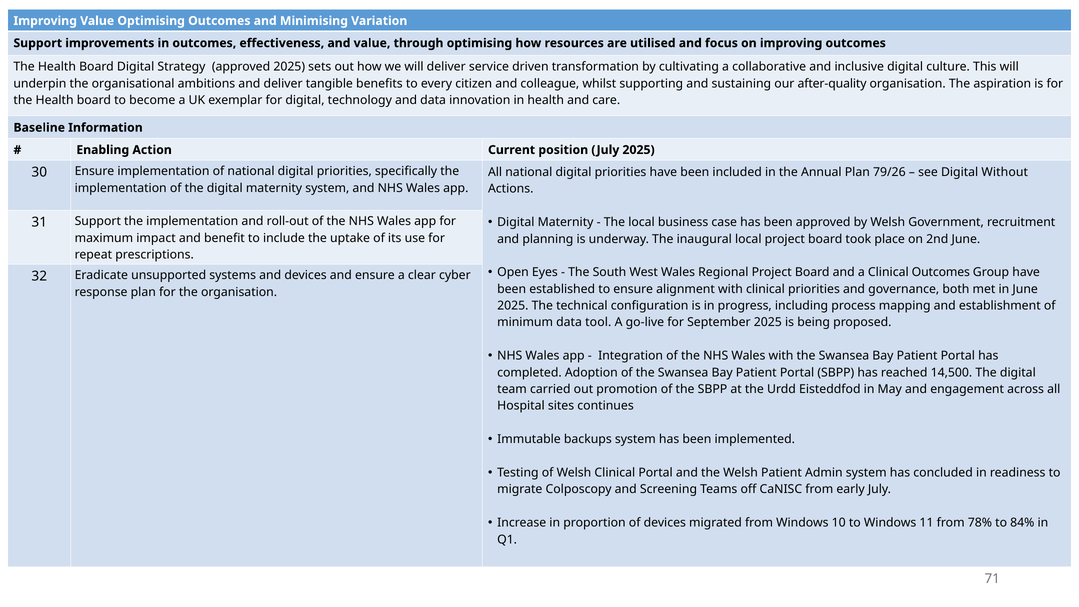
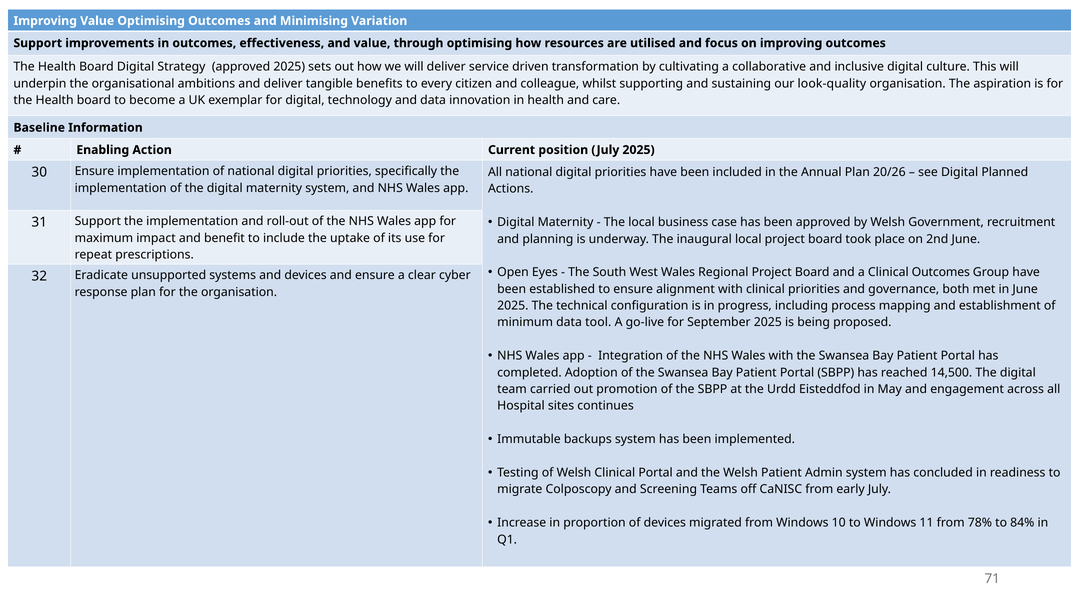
after-quality: after-quality -> look-quality
79/26: 79/26 -> 20/26
Without: Without -> Planned
